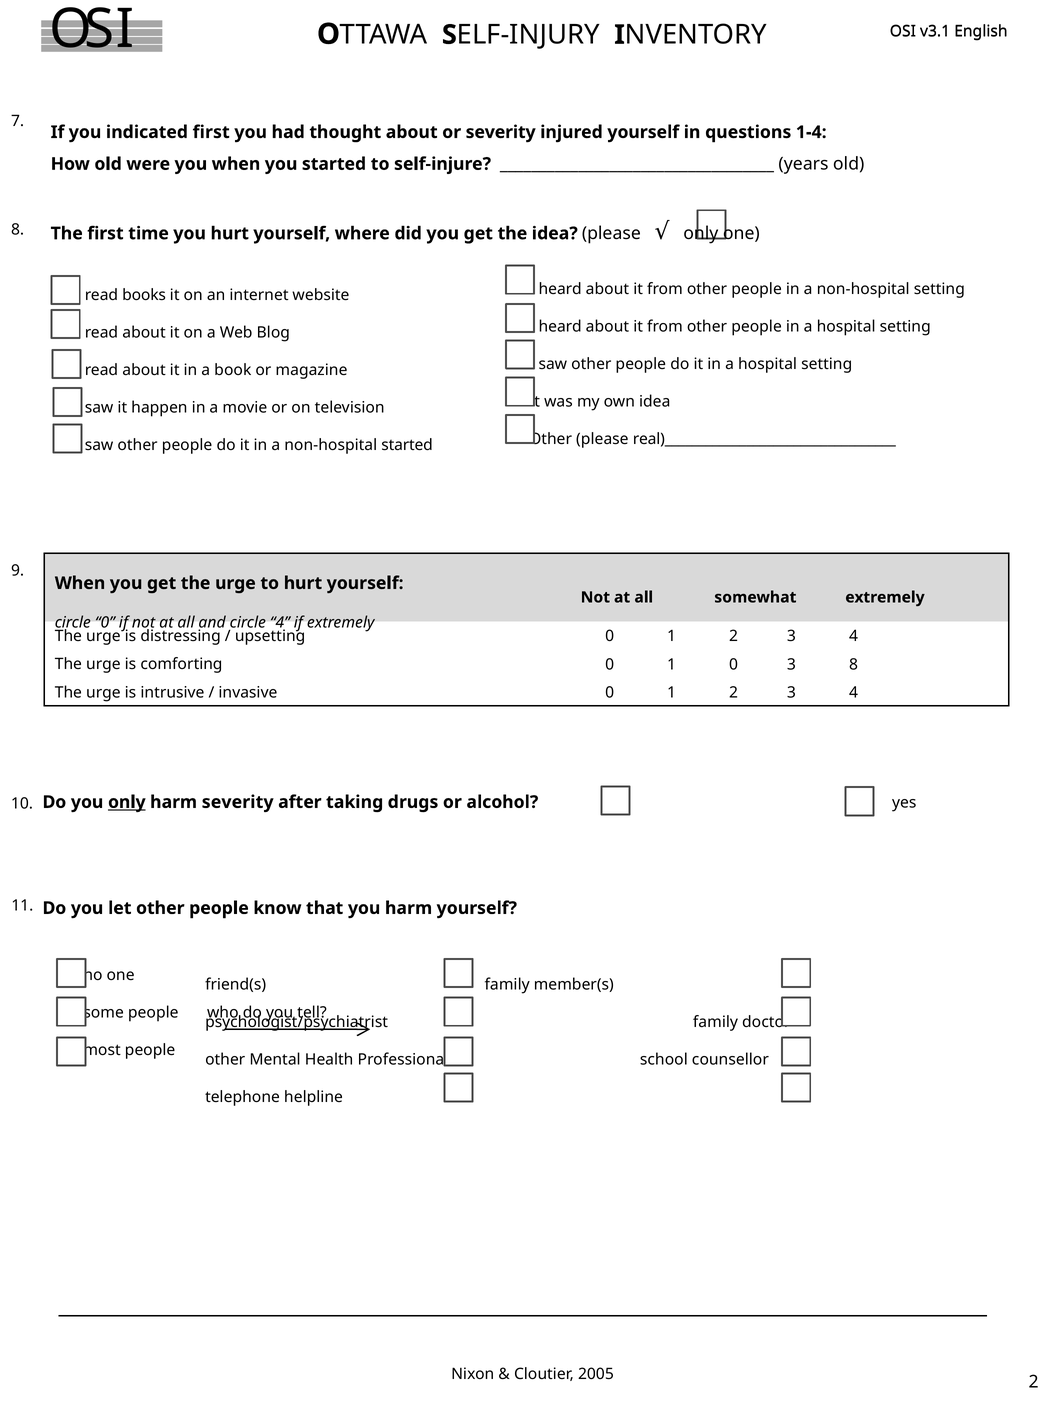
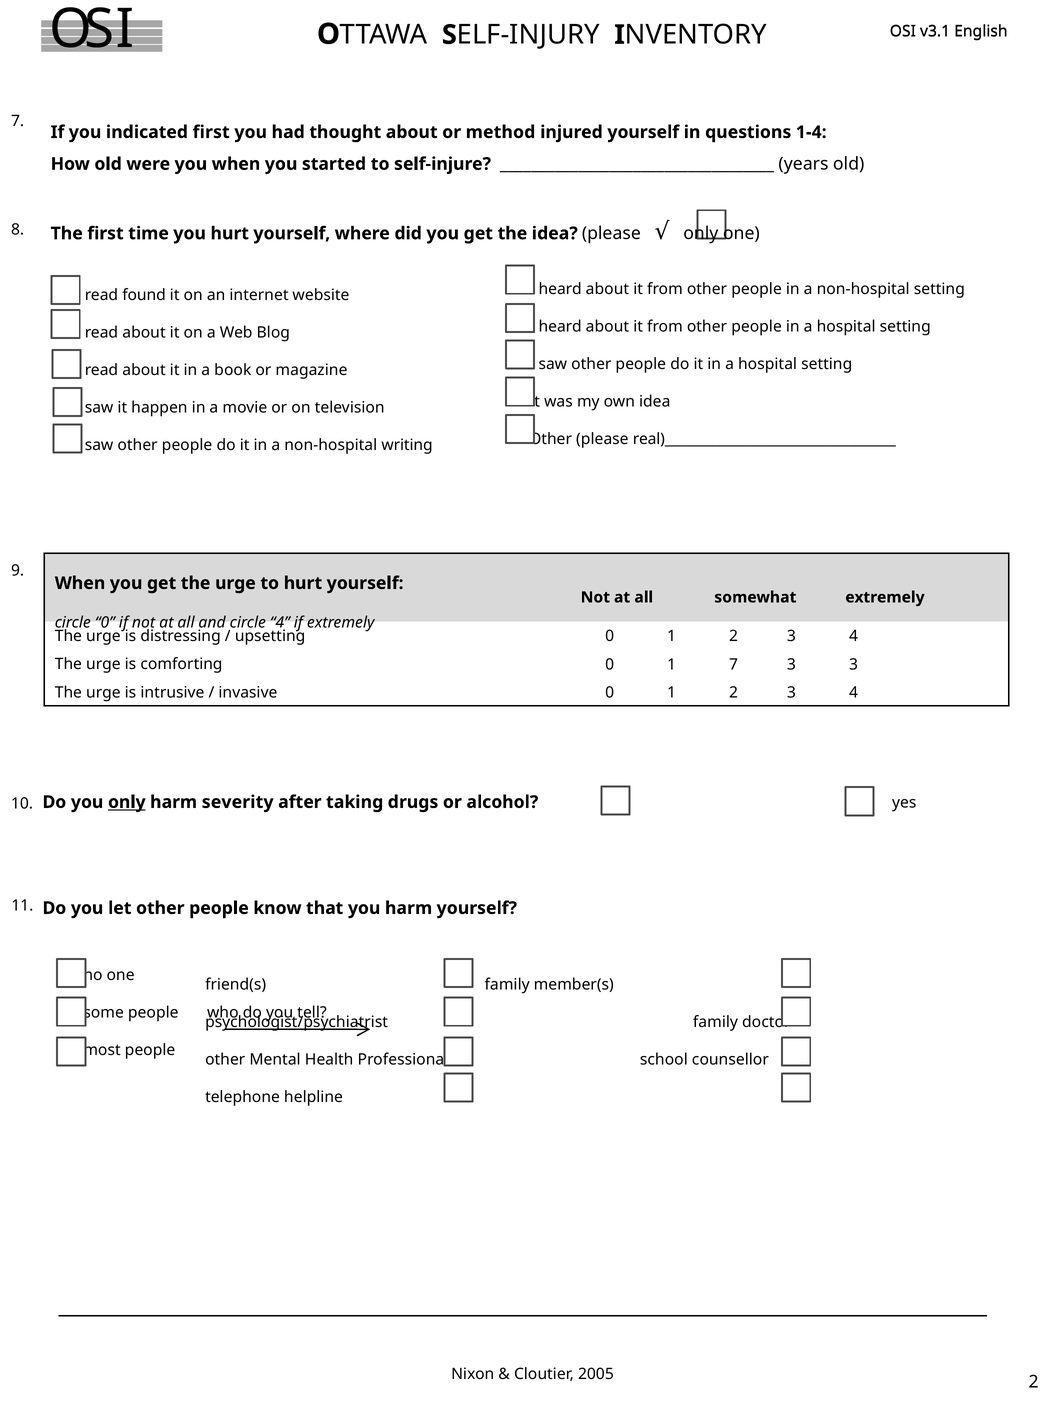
or severity: severity -> method
books: books -> found
non-hospital started: started -> writing
1 0: 0 -> 7
3 8: 8 -> 3
